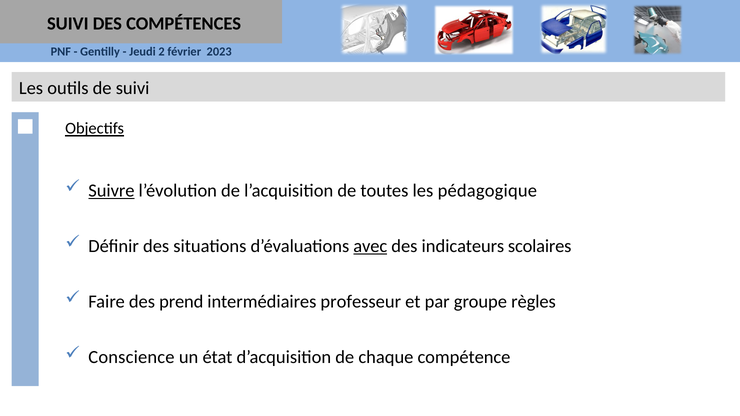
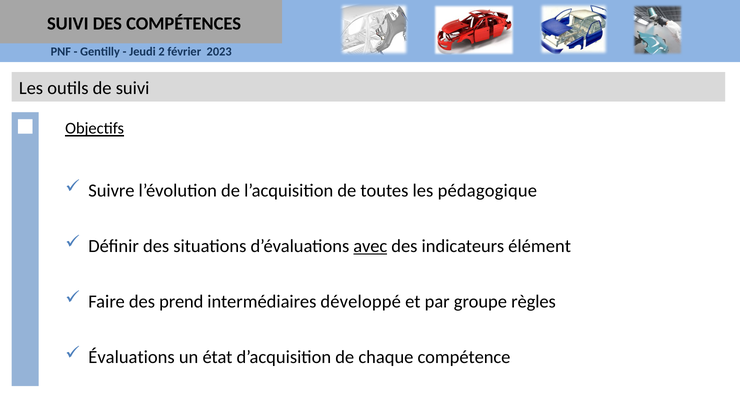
Suivre underline: present -> none
scolaires: scolaires -> élément
professeur: professeur -> développé
Conscience: Conscience -> Évaluations
